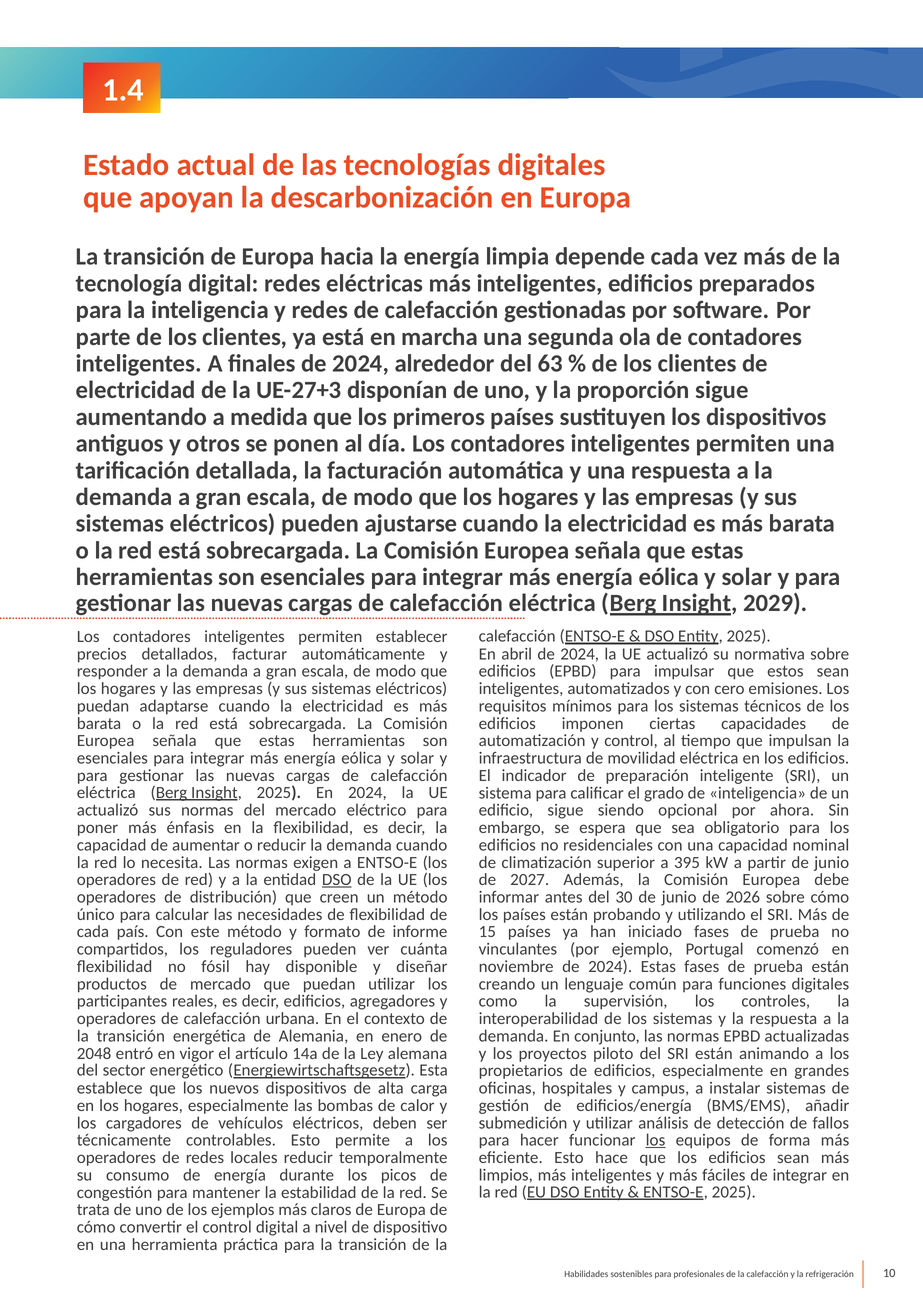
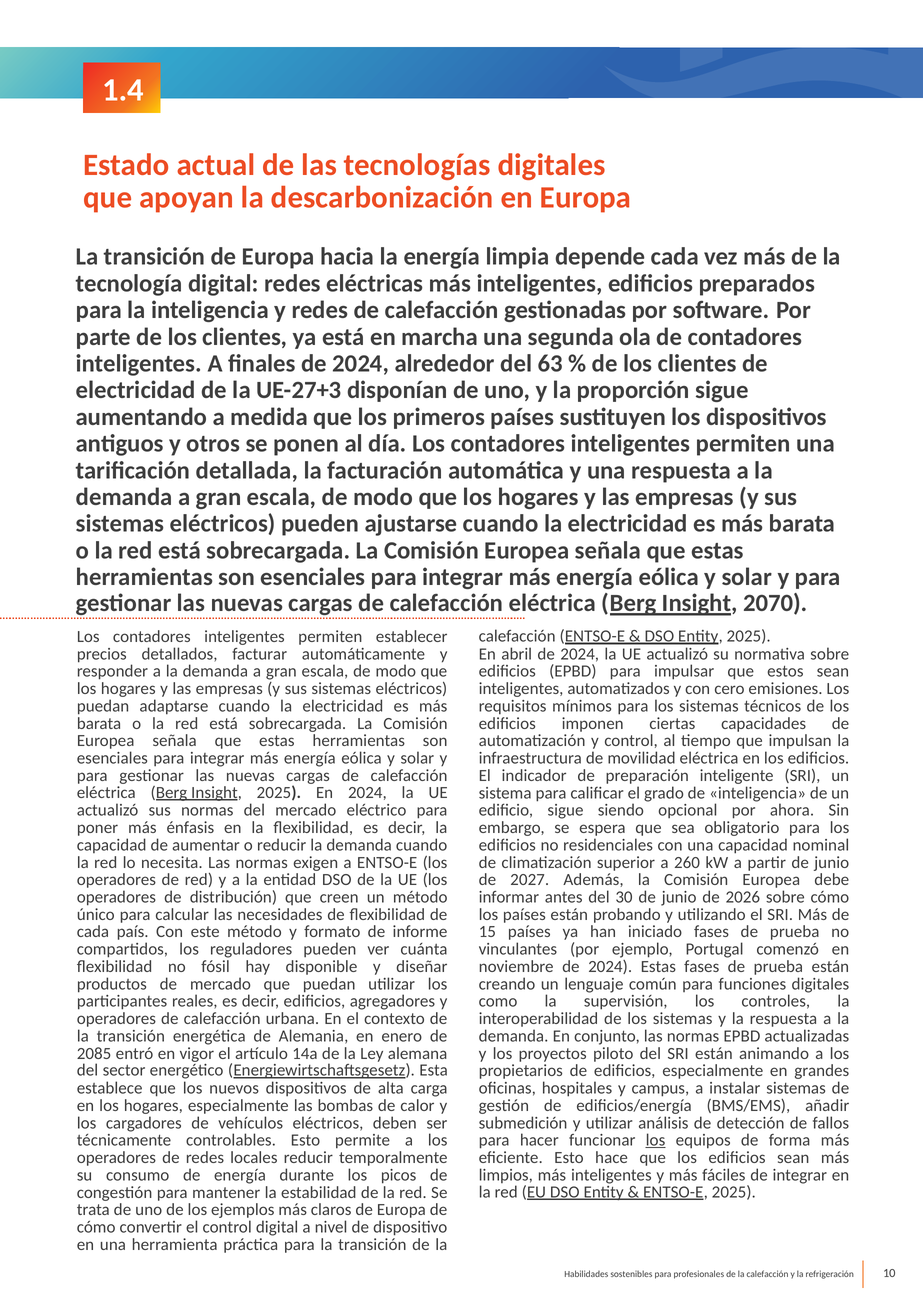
2029: 2029 -> 2070
395: 395 -> 260
DSO at (337, 879) underline: present -> none
2048: 2048 -> 2085
